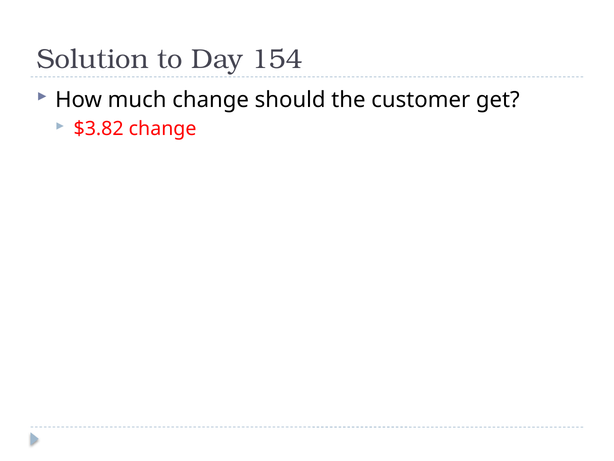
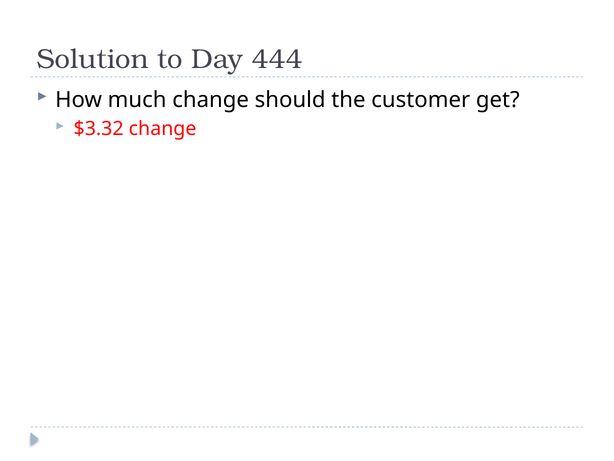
154: 154 -> 444
$3.82: $3.82 -> $3.32
